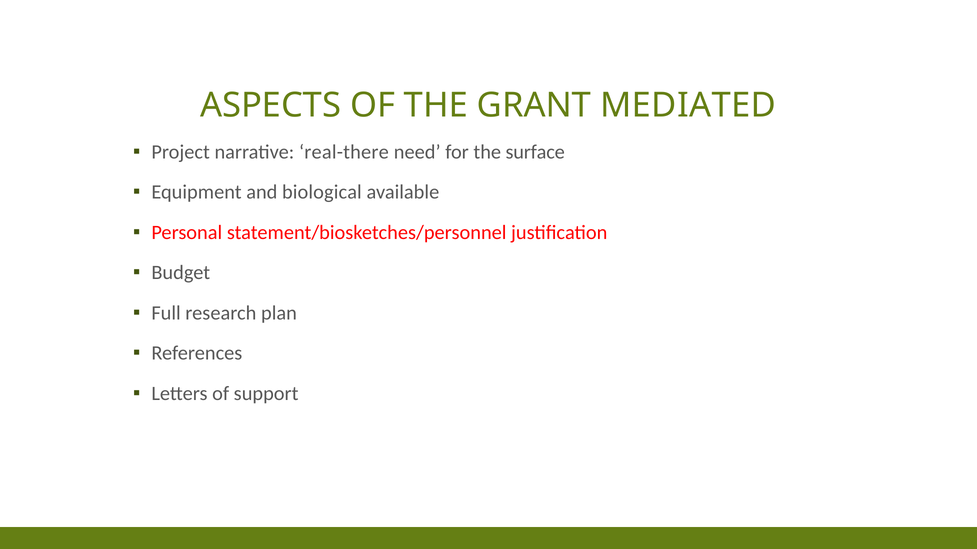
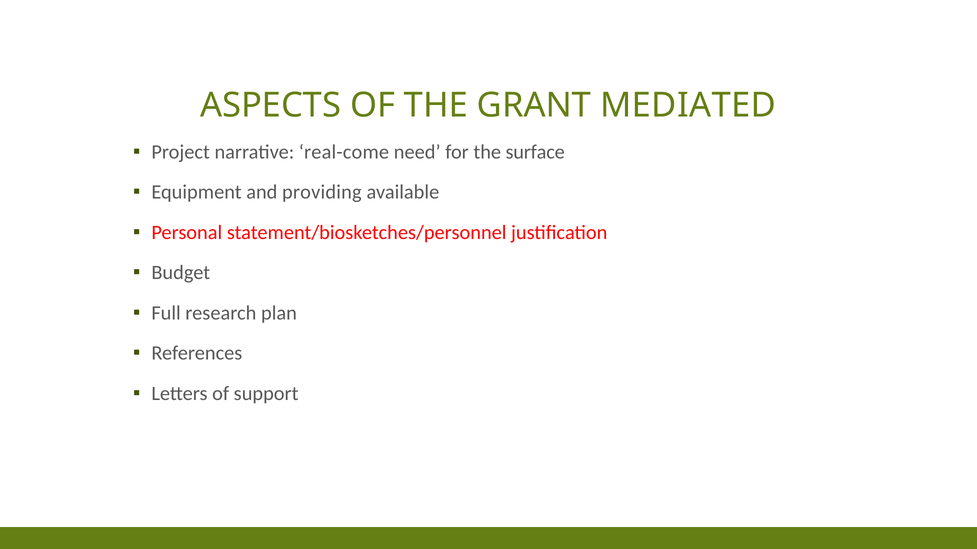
real-there: real-there -> real-come
biological: biological -> providing
